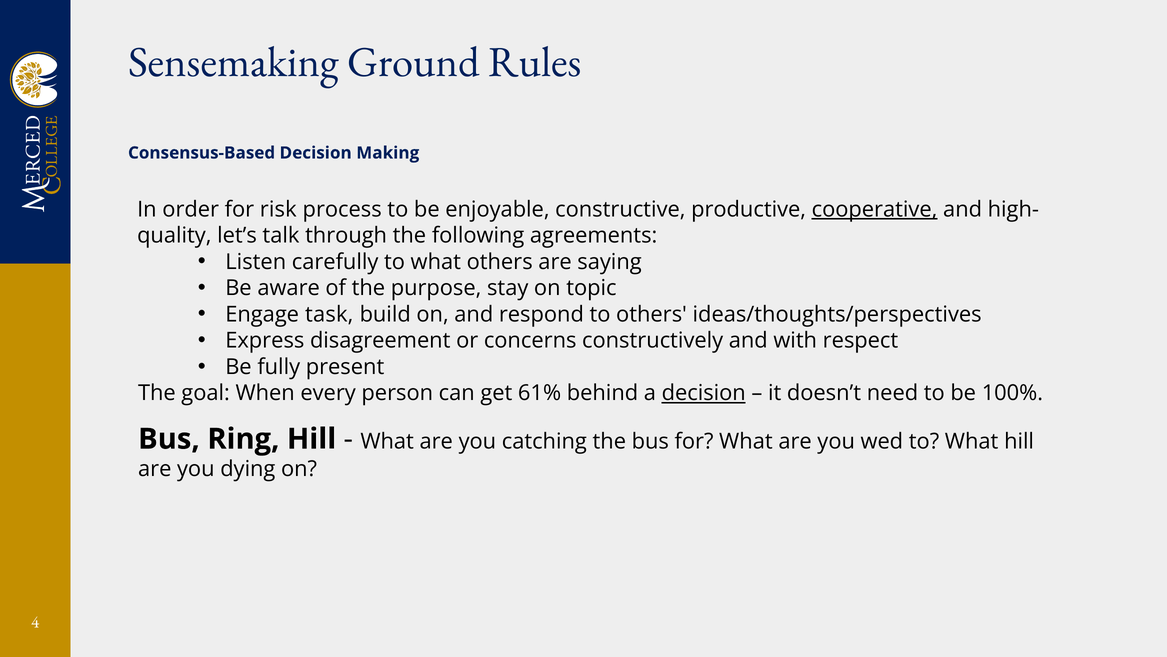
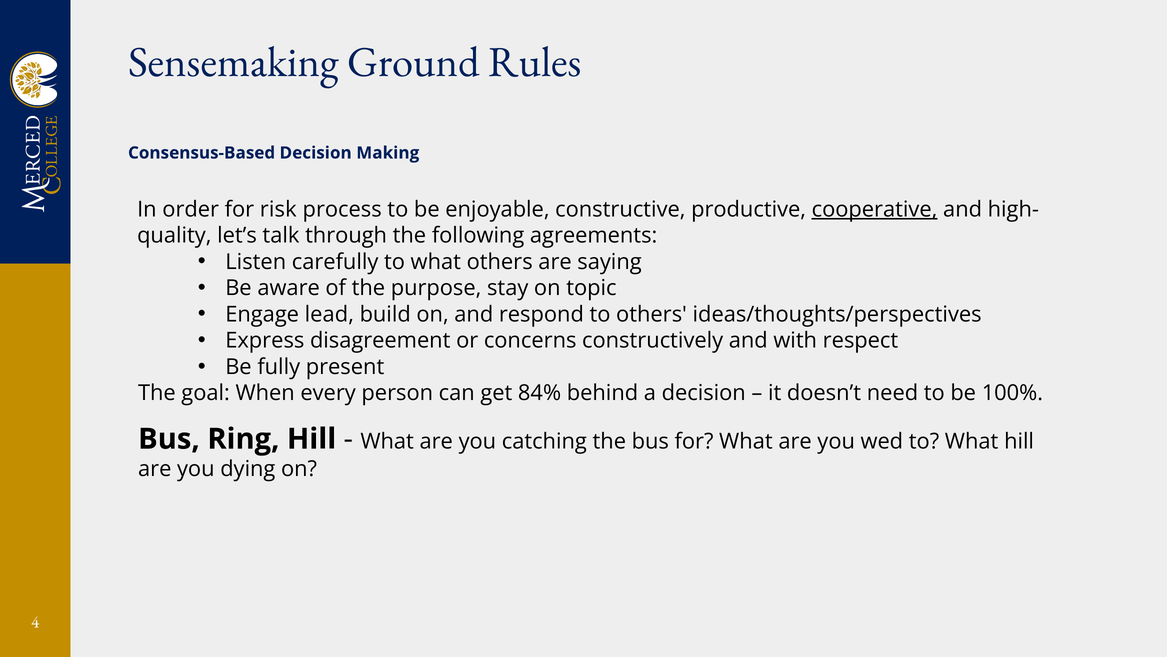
task: task -> lead
61%: 61% -> 84%
decision at (704, 393) underline: present -> none
